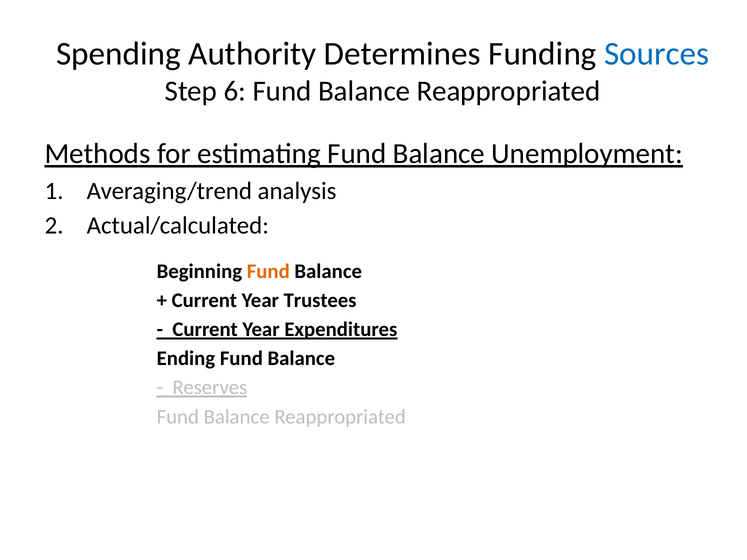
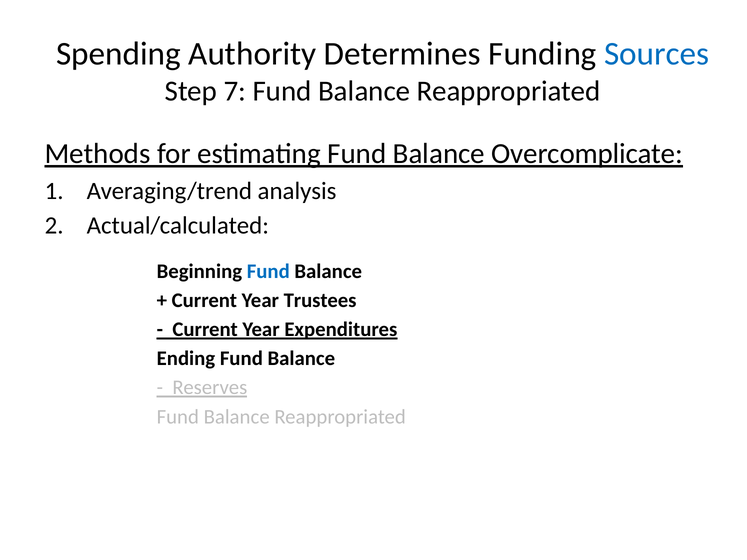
6: 6 -> 7
Unemployment: Unemployment -> Overcomplicate
Fund at (268, 272) colour: orange -> blue
